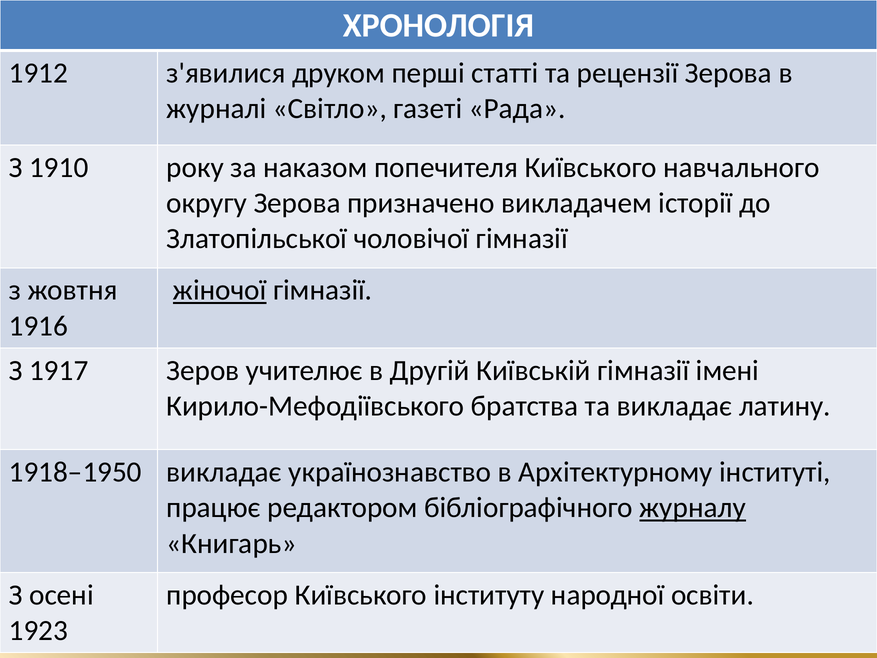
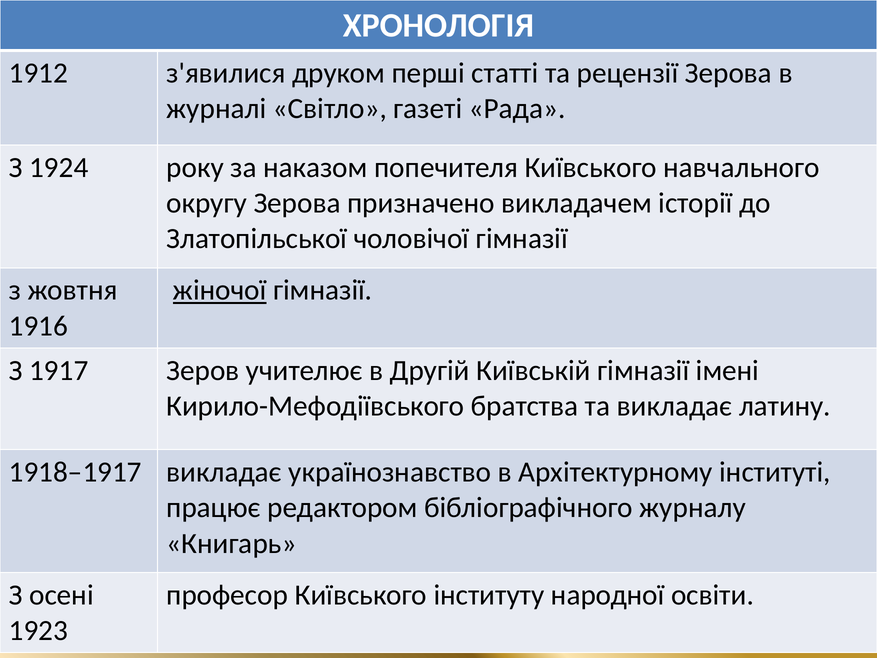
1910: 1910 -> 1924
1918–1950: 1918–1950 -> 1918–1917
журналу underline: present -> none
